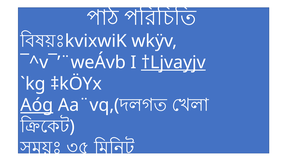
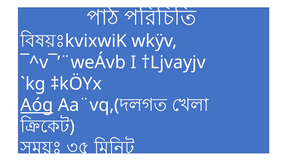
†Ljvayjv underline: present -> none
